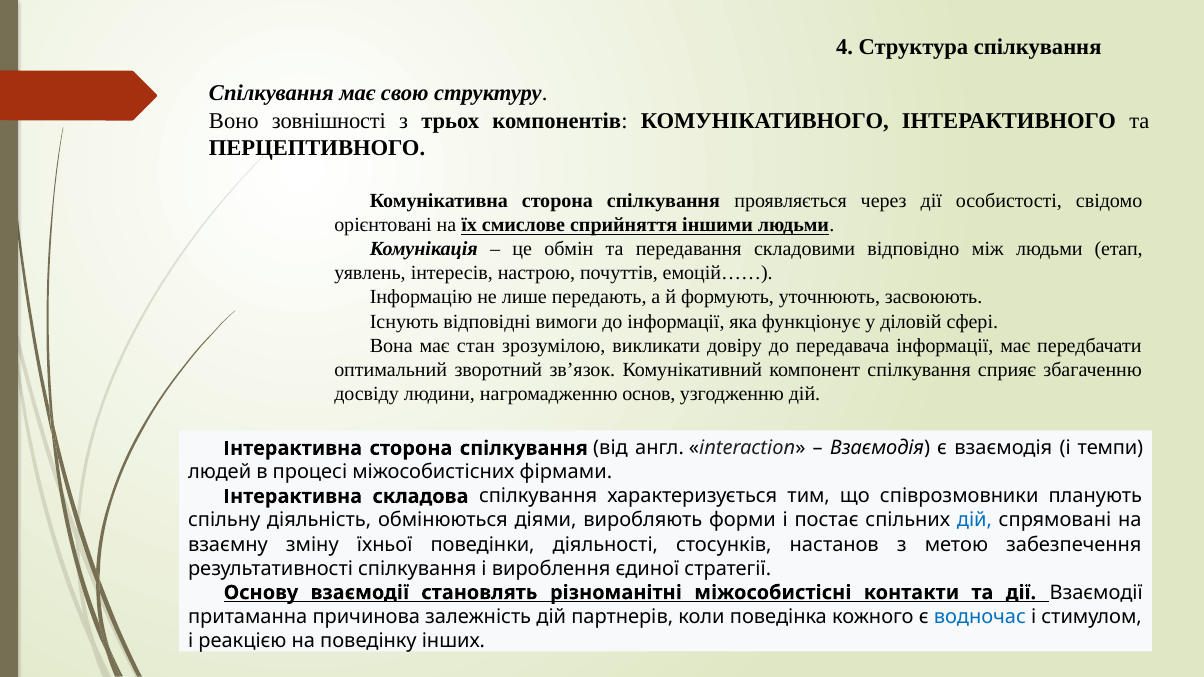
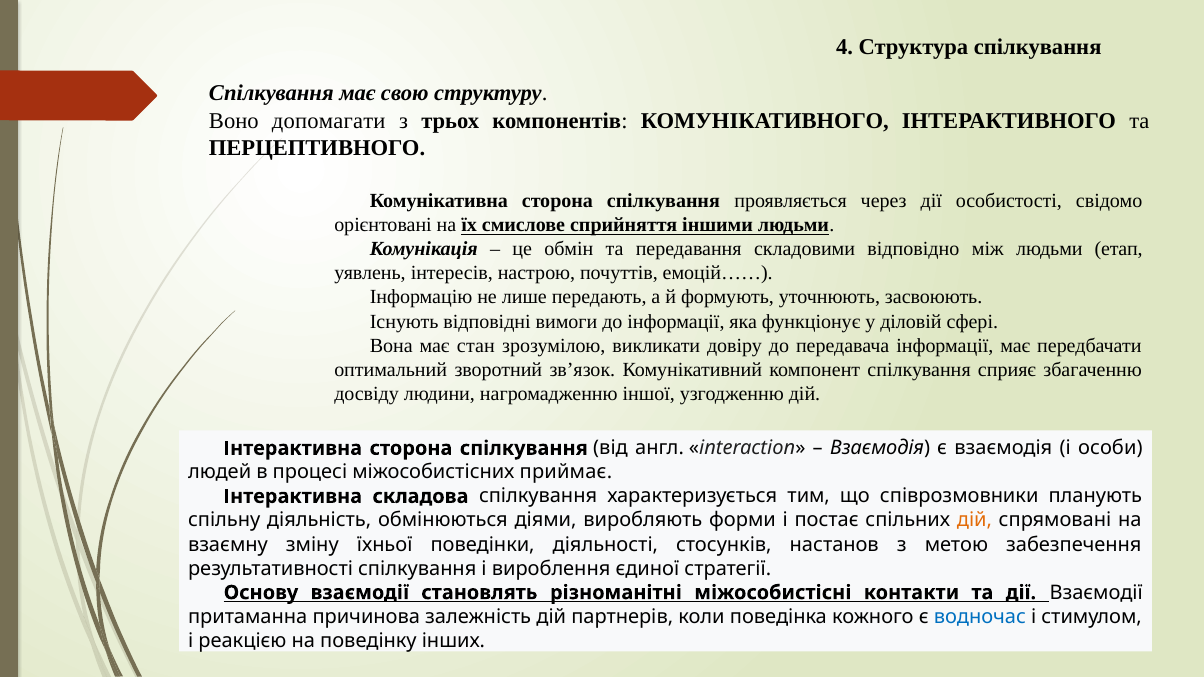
зовнішності: зовнішності -> допомагати
основ: основ -> іншої
темпи: темпи -> особи
фірмами: фірмами -> приймає
дій at (974, 521) colour: blue -> orange
